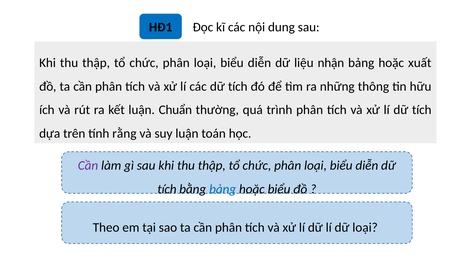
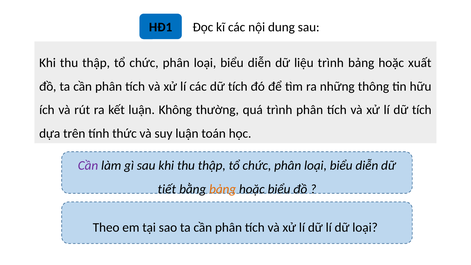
liệu nhận: nhận -> trình
Chuẩn: Chuẩn -> Không
rằng: rằng -> thức
tích at (167, 189): tích -> tiết
bảng at (223, 189) colour: blue -> orange
